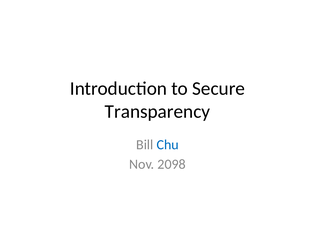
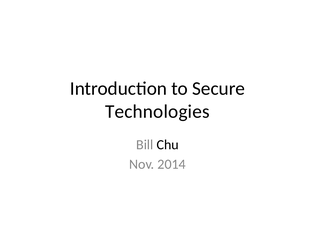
Transparency: Transparency -> Technologies
Chu colour: blue -> black
2098: 2098 -> 2014
